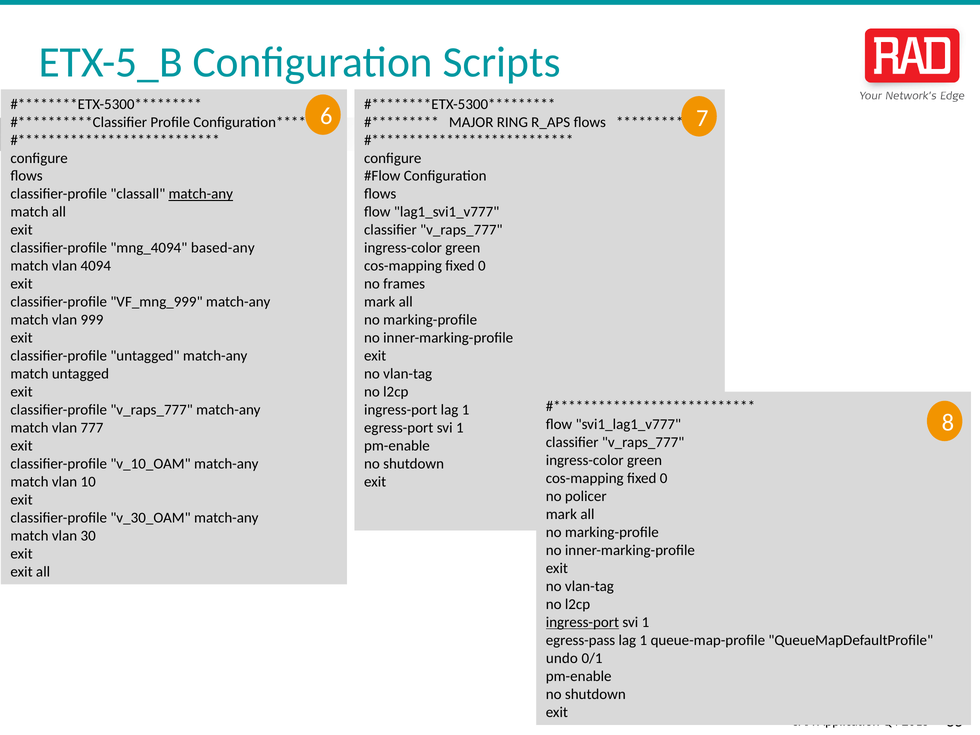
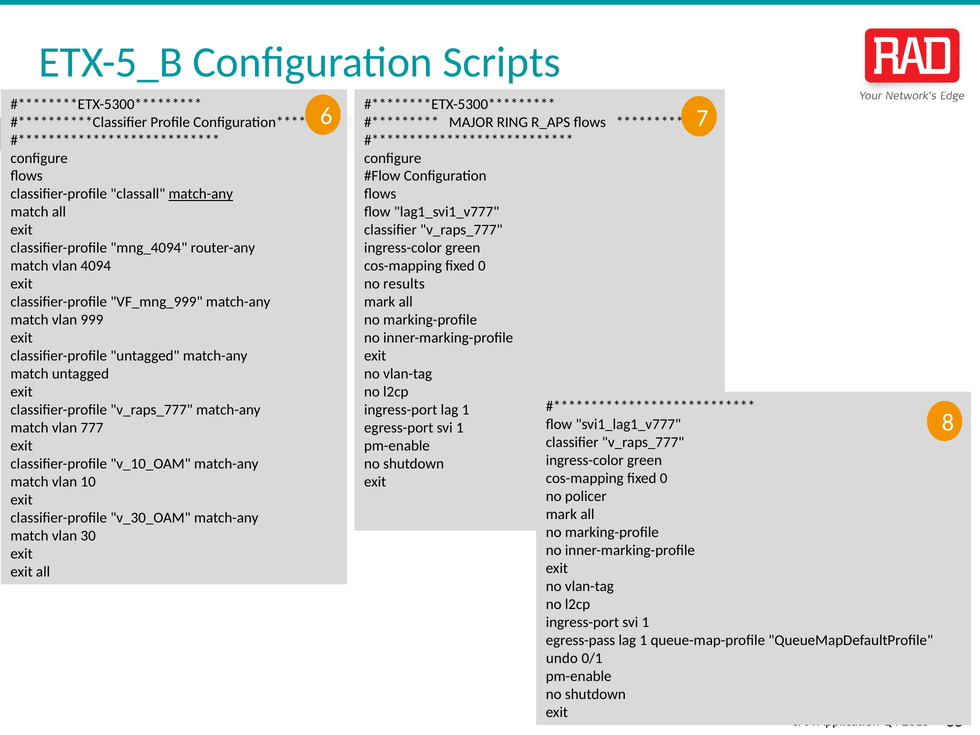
based-any: based-any -> router-any
frames: frames -> results
ingress-port at (582, 622) underline: present -> none
